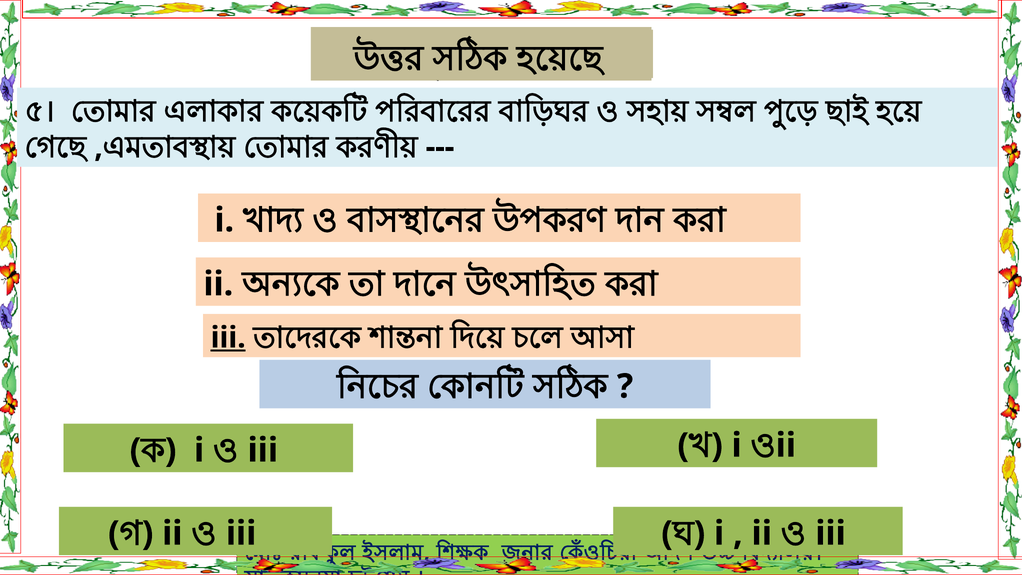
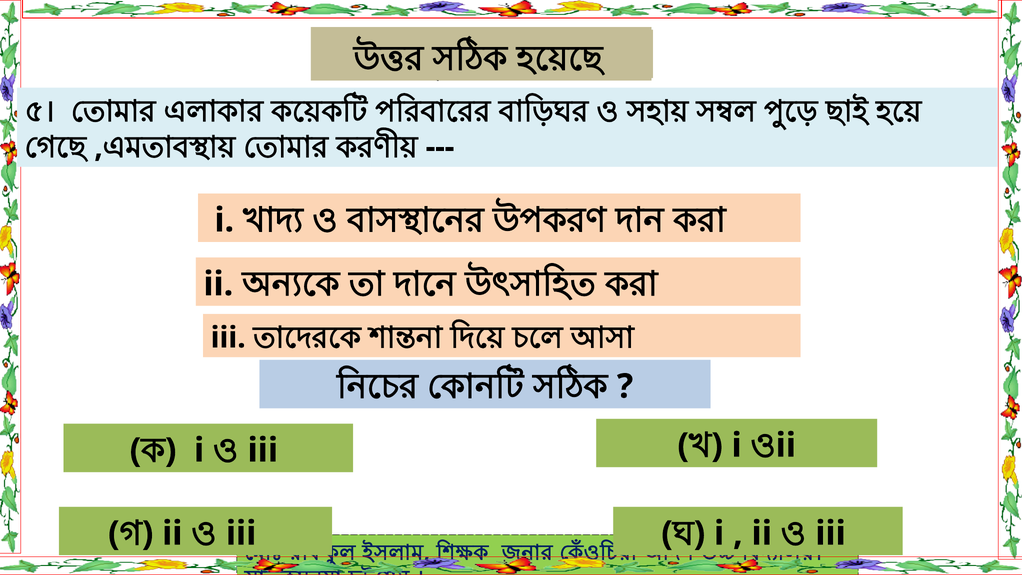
iii at (228, 338) underline: present -> none
